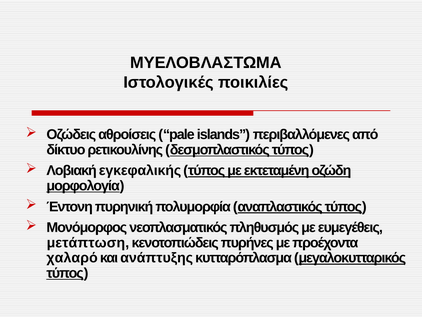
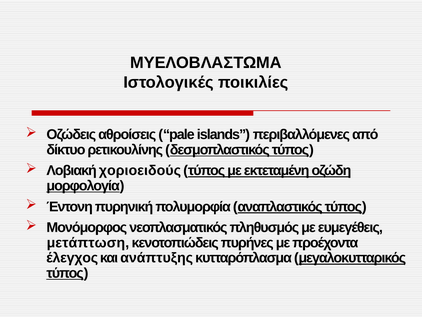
εγκεφαλικής: εγκεφαλικής -> χοριοειδούς
χαλαρό: χαλαρό -> έλεγχος
